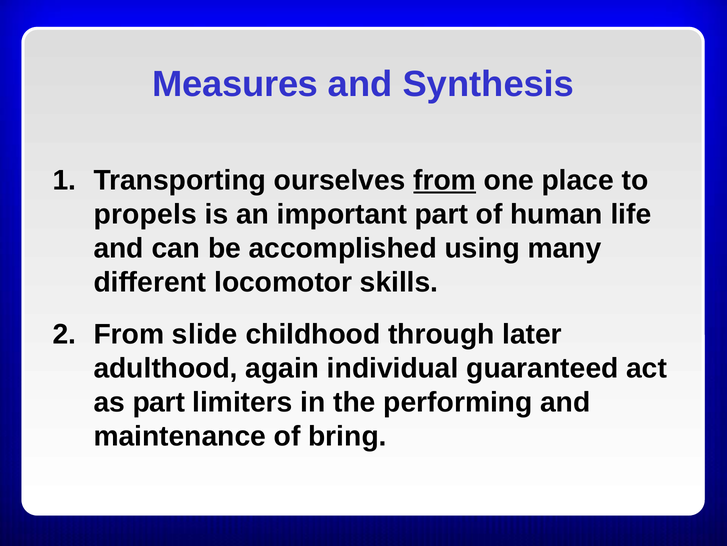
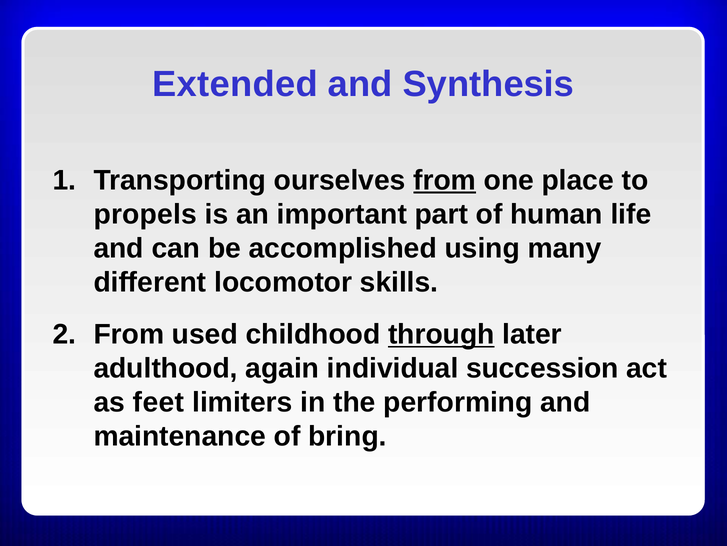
Measures: Measures -> Extended
slide: slide -> used
through underline: none -> present
guaranteed: guaranteed -> succession
as part: part -> feet
